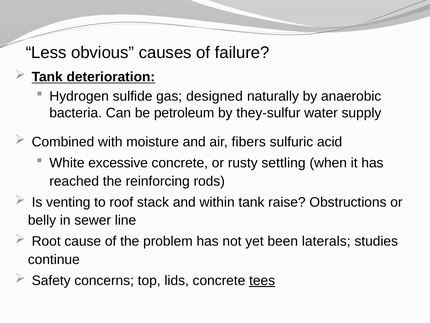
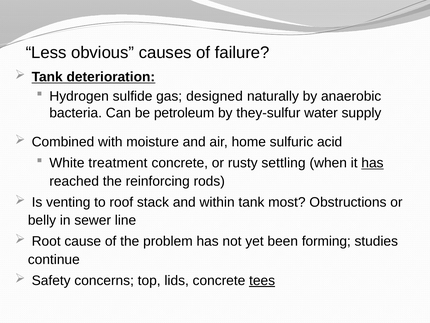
fibers: fibers -> home
excessive: excessive -> treatment
has at (372, 163) underline: none -> present
raise: raise -> most
laterals: laterals -> forming
